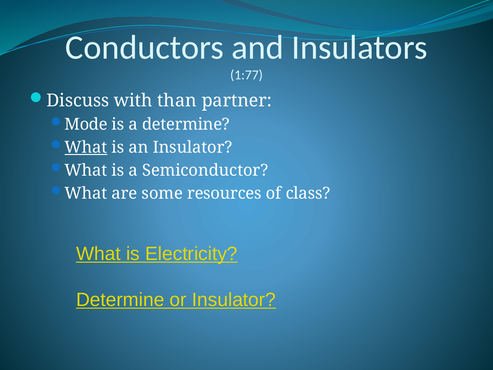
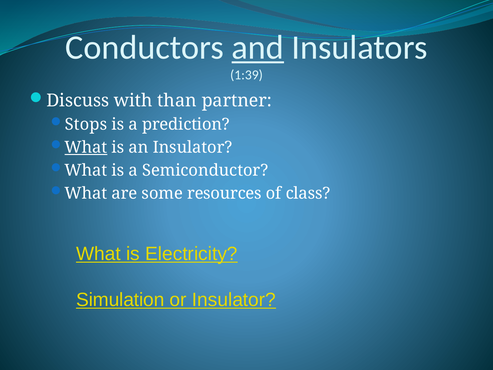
and underline: none -> present
1:77: 1:77 -> 1:39
Mode: Mode -> Stops
a determine: determine -> prediction
Determine at (120, 300): Determine -> Simulation
